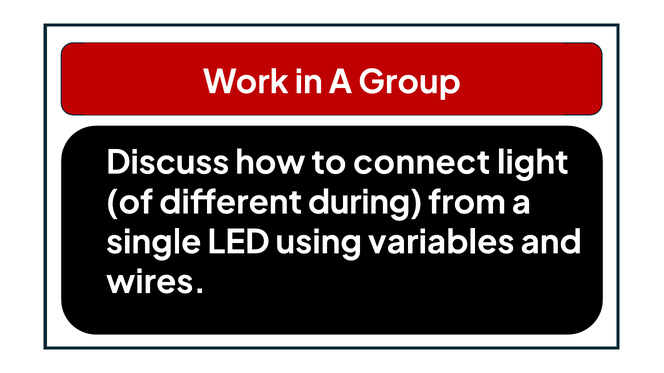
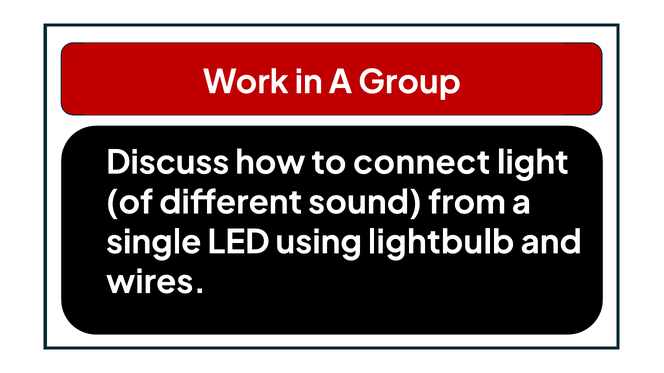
during: during -> sound
variables: variables -> lightbulb
